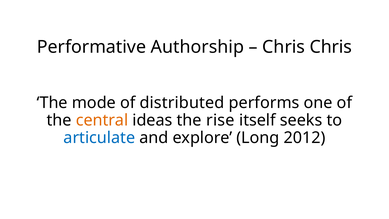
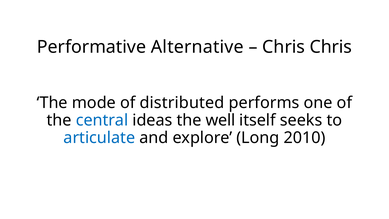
Authorship: Authorship -> Alternative
central colour: orange -> blue
rise: rise -> well
2012: 2012 -> 2010
